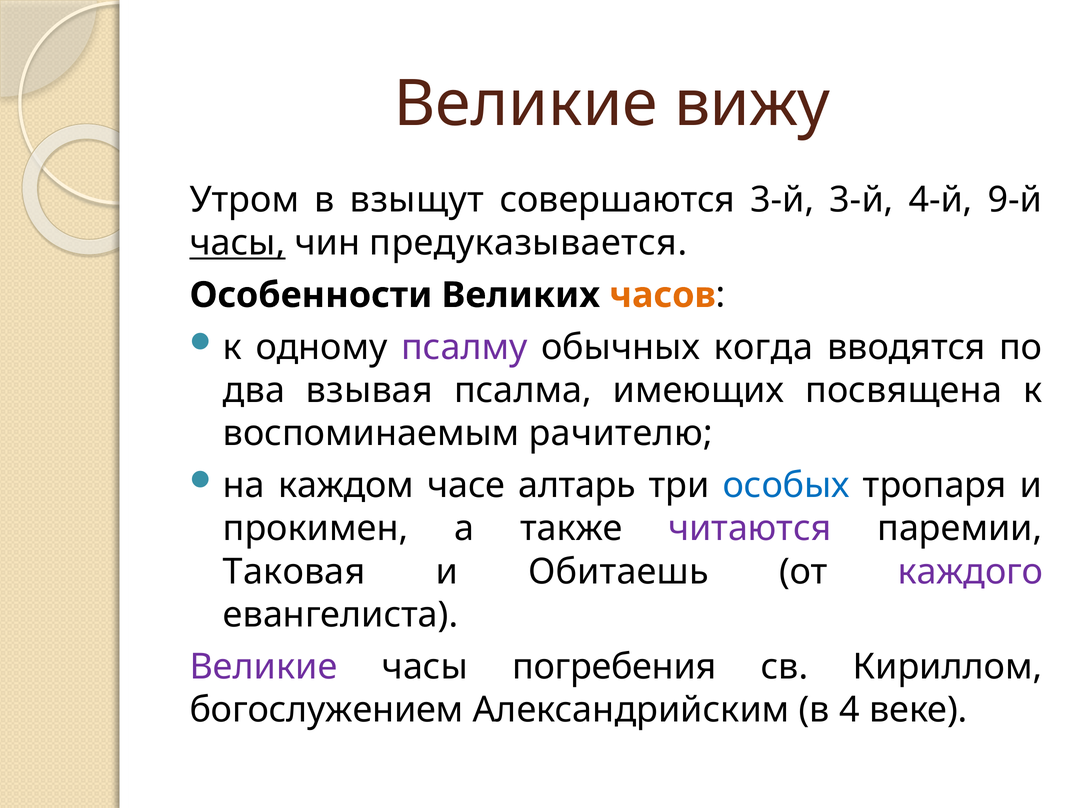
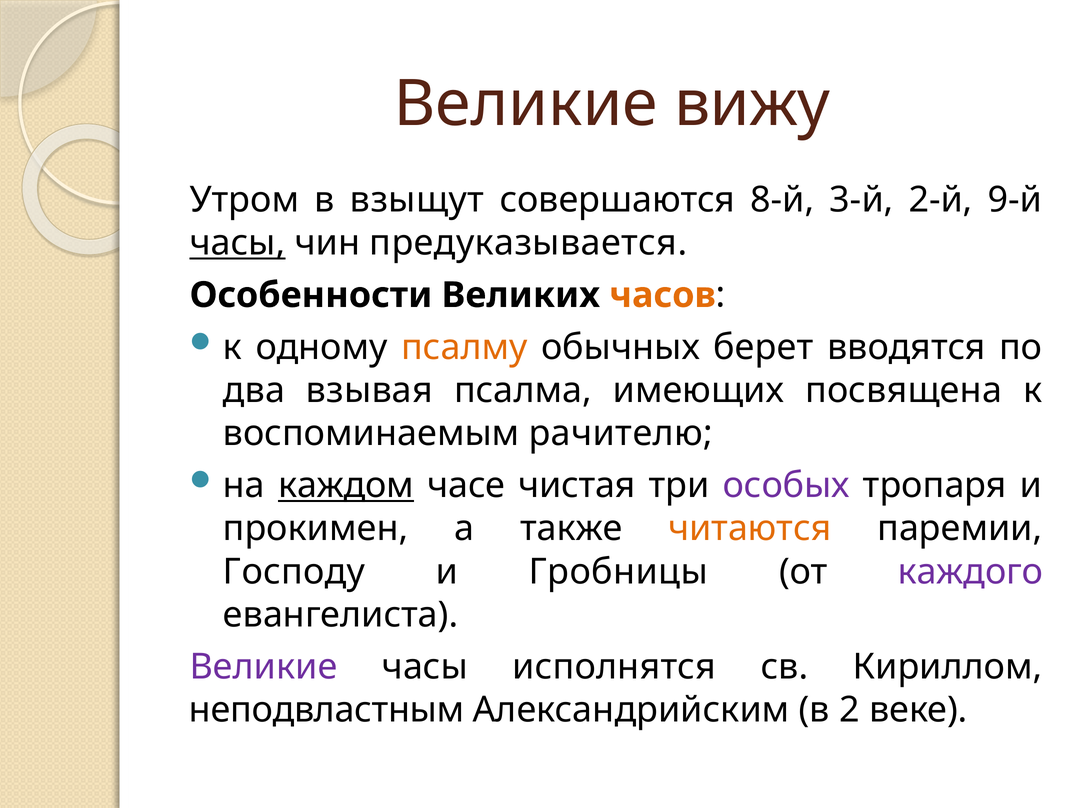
совершаются 3-й: 3-й -> 8-й
4-й: 4-й -> 2-й
псалму colour: purple -> orange
когда: когда -> берет
каждом underline: none -> present
алтарь: алтарь -> чистая
особых colour: blue -> purple
читаются colour: purple -> orange
Таковая: Таковая -> Господу
Обитаешь: Обитаешь -> Гробницы
погребения: погребения -> исполнятся
богослужением: богослужением -> неподвластным
4: 4 -> 2
